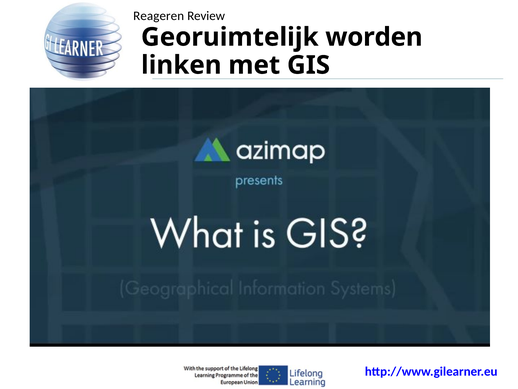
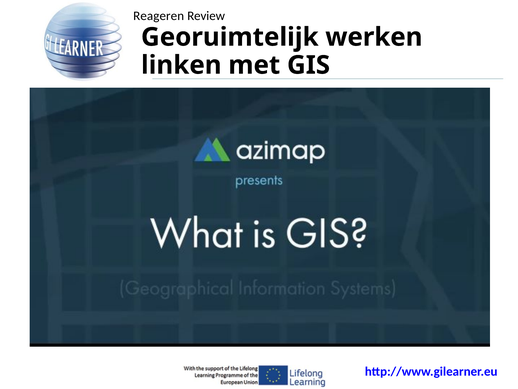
worden: worden -> werken
